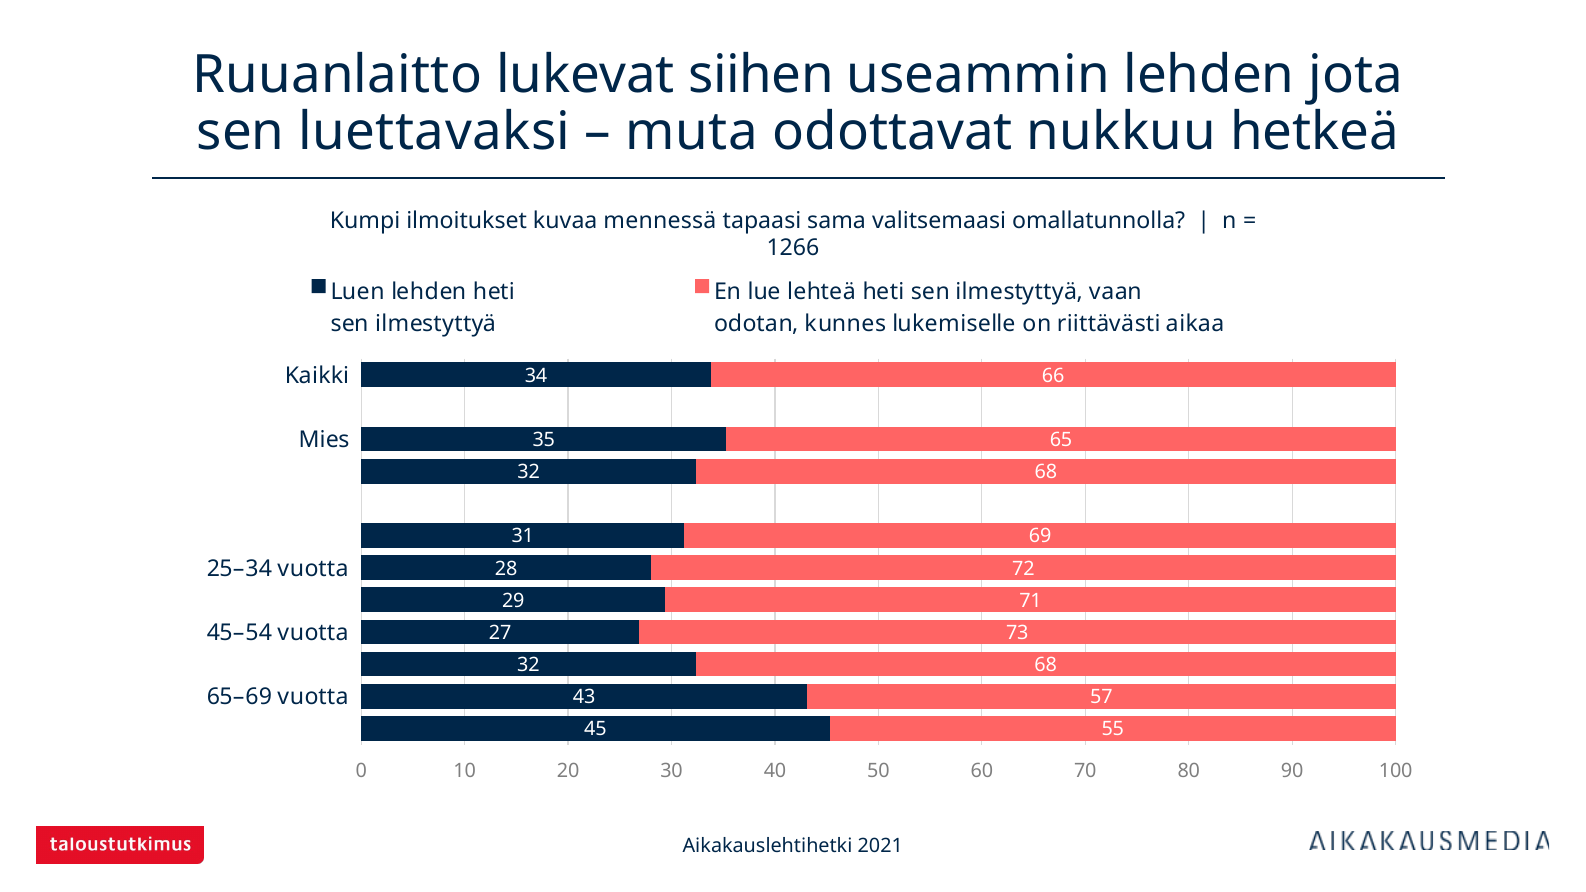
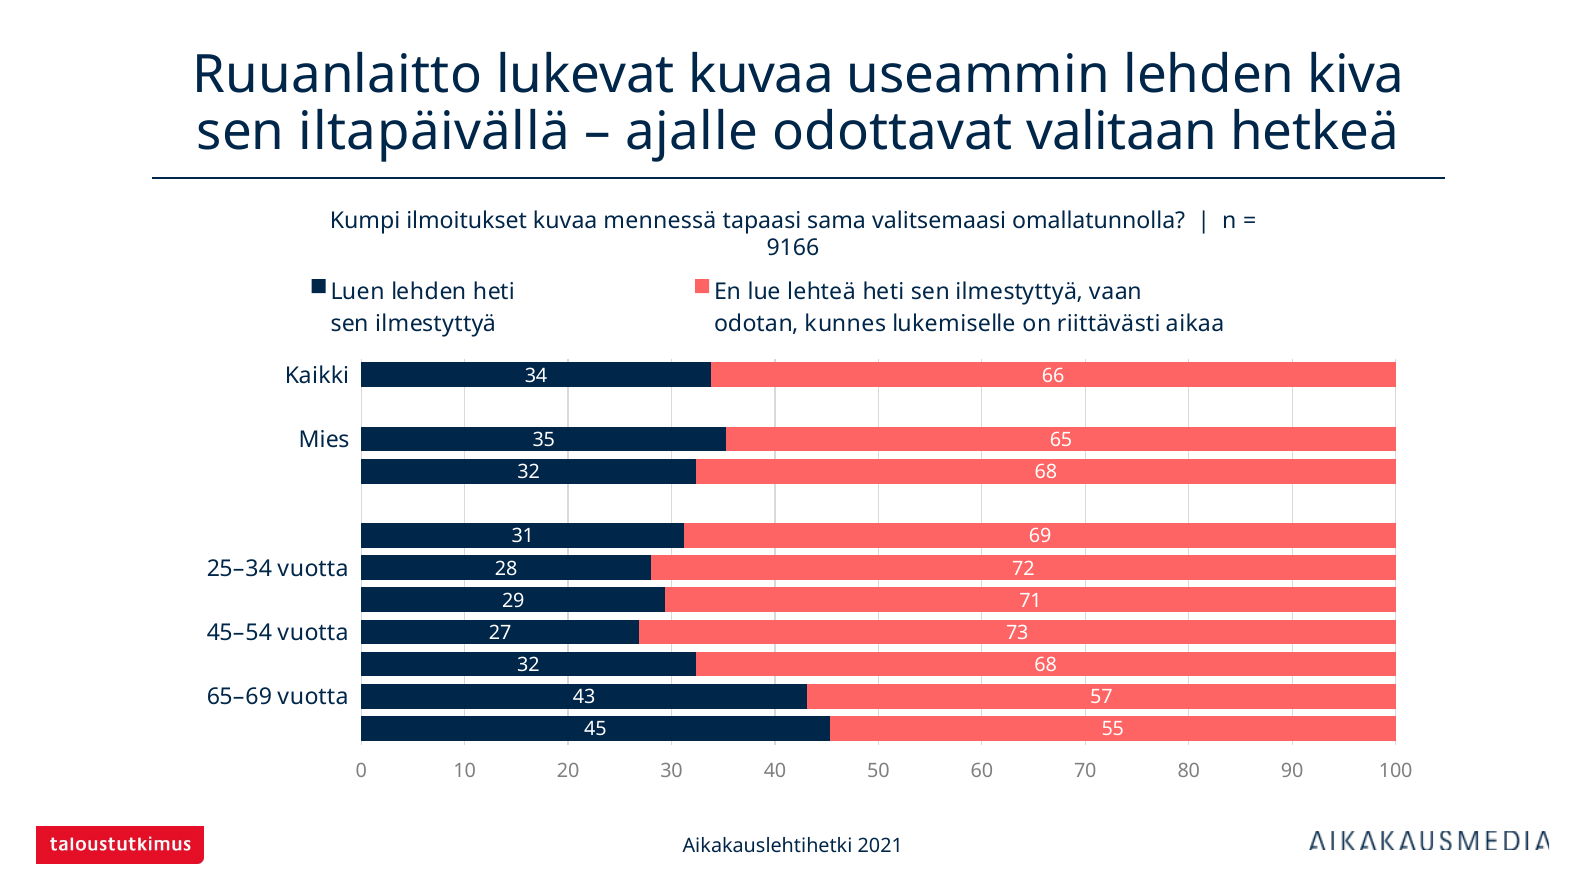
lukevat siihen: siihen -> kuvaa
jota: jota -> kiva
luettavaksi: luettavaksi -> iltapäivällä
muta: muta -> ajalle
nukkuu: nukkuu -> valitaan
1266: 1266 -> 9166
